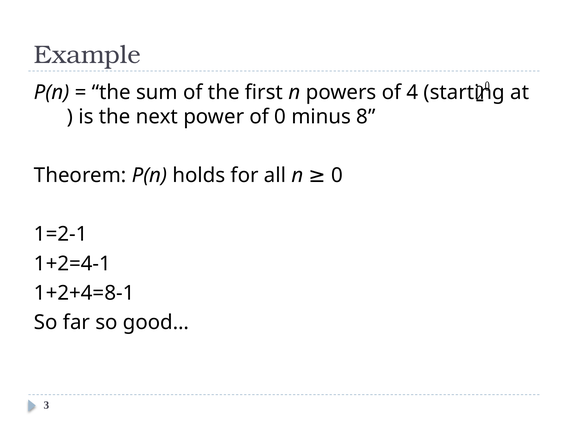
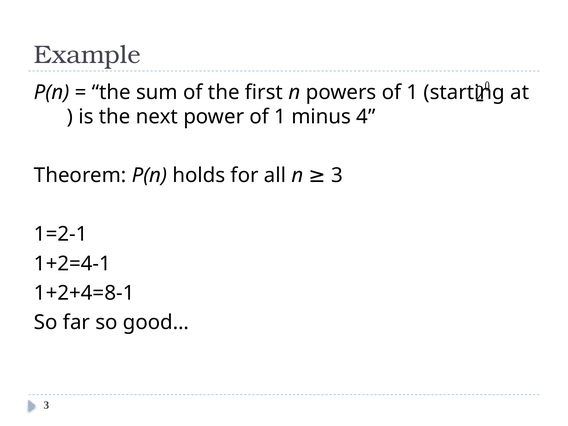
powers of 4: 4 -> 1
power of 0: 0 -> 1
8: 8 -> 4
n 0: 0 -> 3
